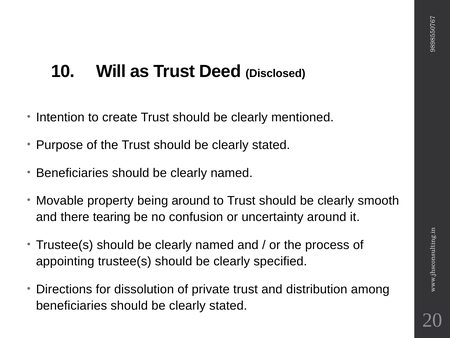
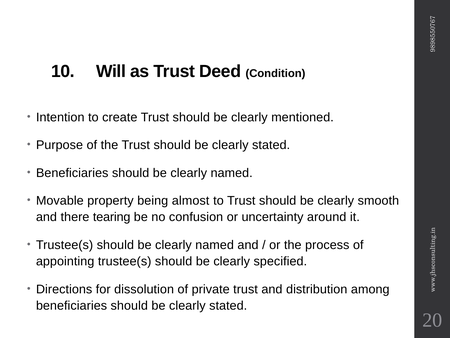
Disclosed: Disclosed -> Condition
being around: around -> almost
